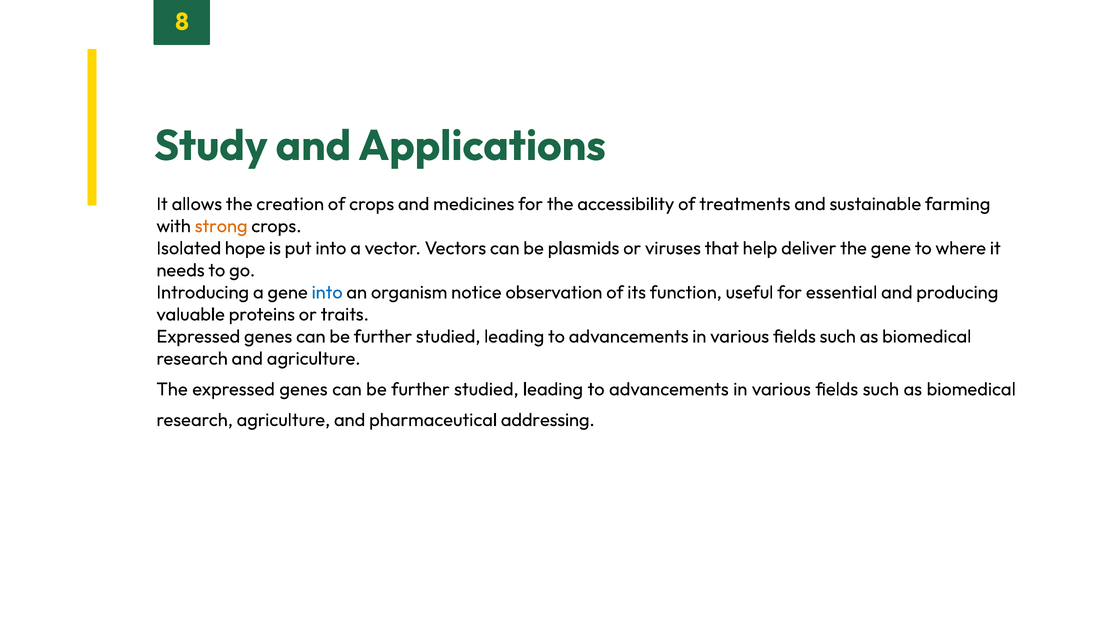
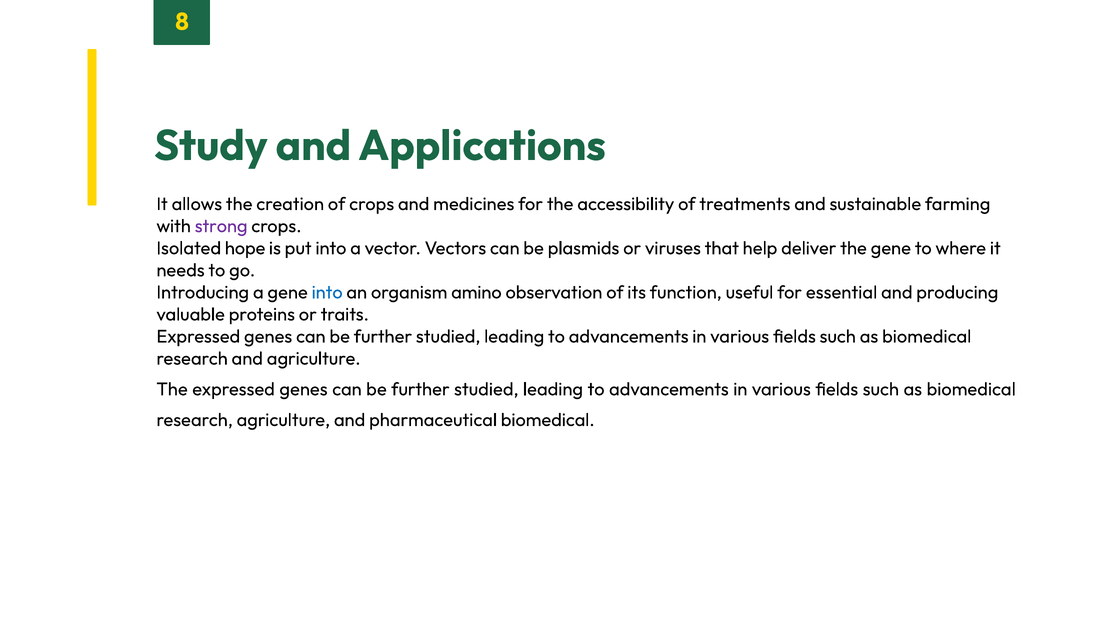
strong colour: orange -> purple
notice: notice -> amino
pharmaceutical addressing: addressing -> biomedical
